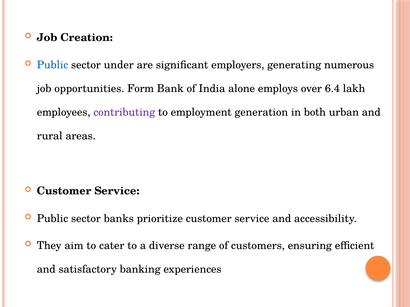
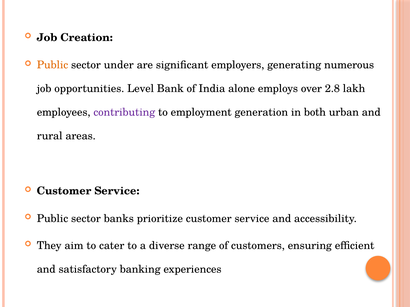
Public at (53, 65) colour: blue -> orange
Form: Form -> Level
6.4: 6.4 -> 2.8
